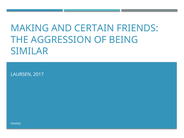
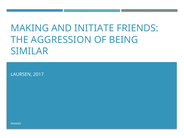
CERTAIN: CERTAIN -> INITIATE
